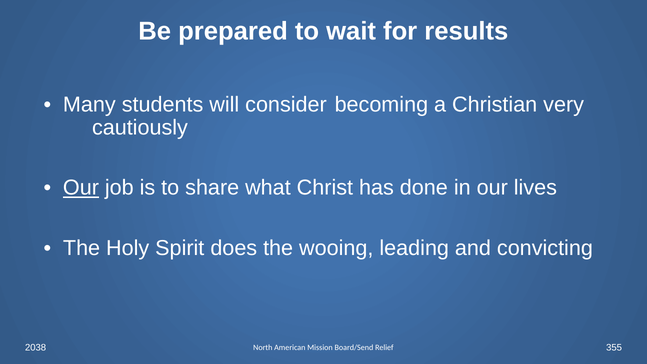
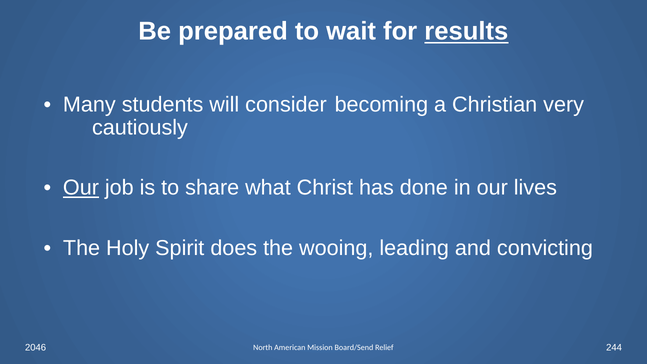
results underline: none -> present
2038: 2038 -> 2046
355: 355 -> 244
